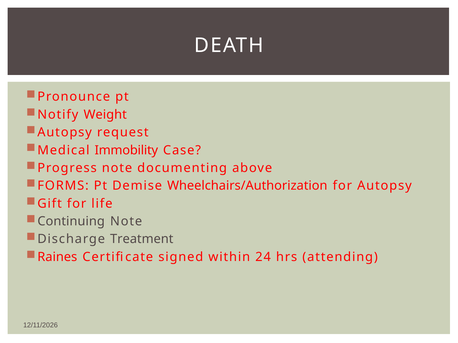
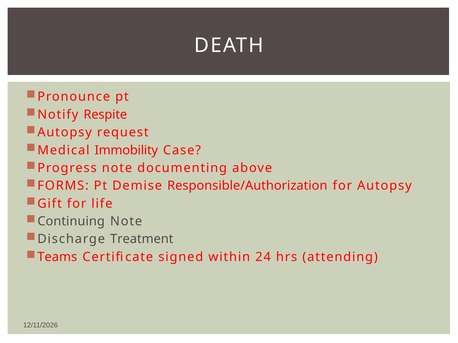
Weight: Weight -> Respite
Wheelchairs/Authorization: Wheelchairs/Authorization -> Responsible/Authorization
Raines: Raines -> Teams
